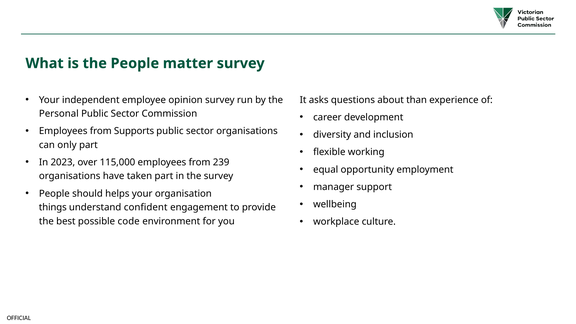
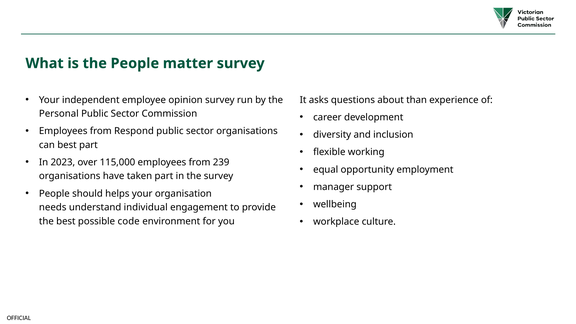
Supports: Supports -> Respond
can only: only -> best
things: things -> needs
confident: confident -> individual
